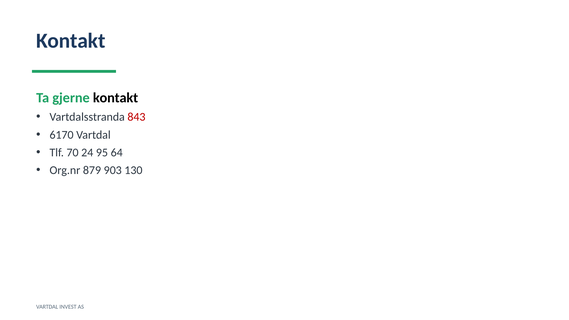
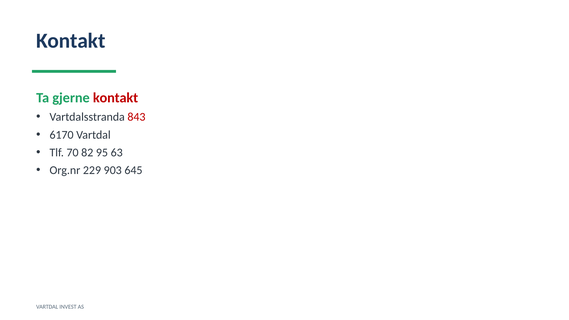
kontakt at (116, 98) colour: black -> red
24: 24 -> 82
64: 64 -> 63
879: 879 -> 229
130: 130 -> 645
